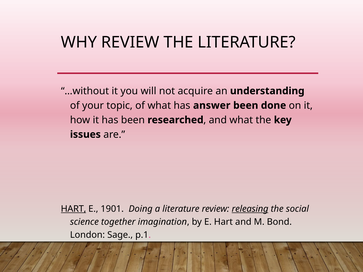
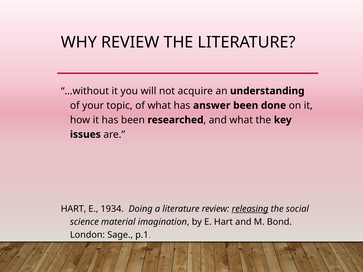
HART at (74, 209) underline: present -> none
1901: 1901 -> 1934
together: together -> material
